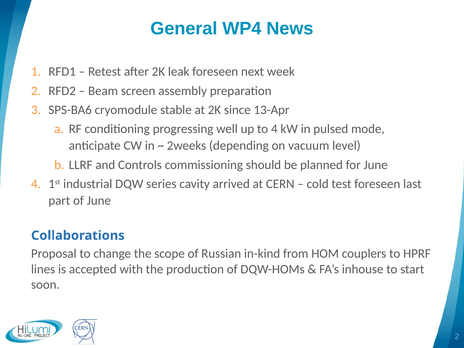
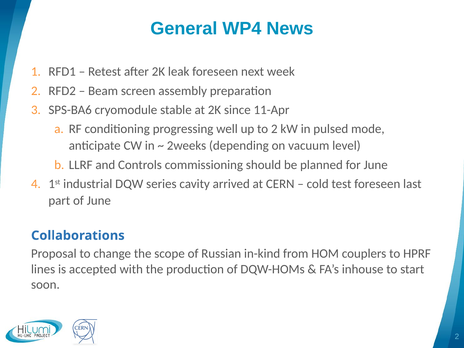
13-Apr: 13-Apr -> 11-Apr
to 4: 4 -> 2
